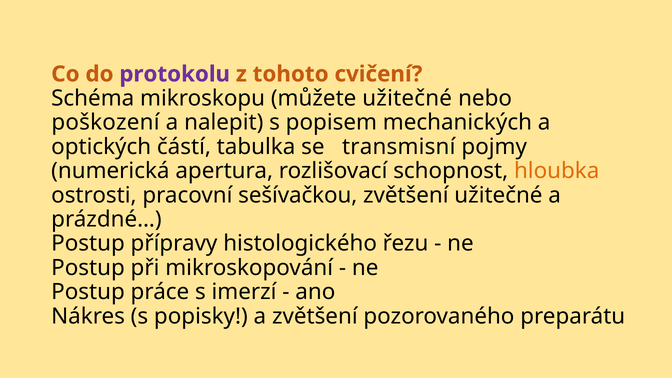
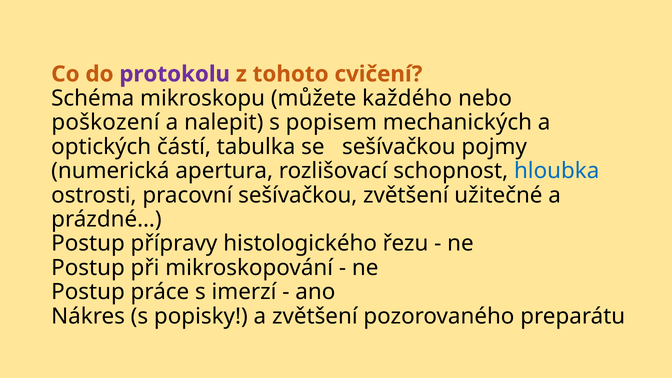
můžete užitečné: užitečné -> každého
se transmisní: transmisní -> sešívačkou
hloubka colour: orange -> blue
